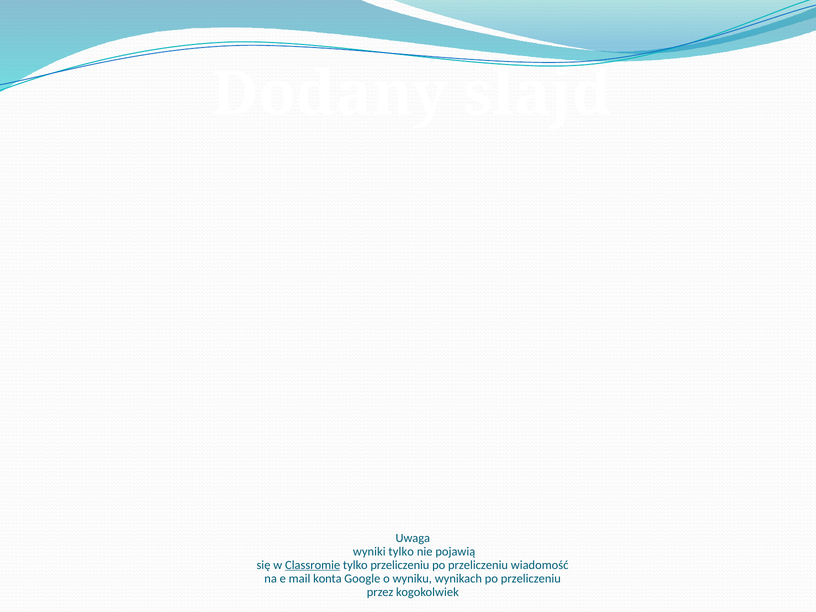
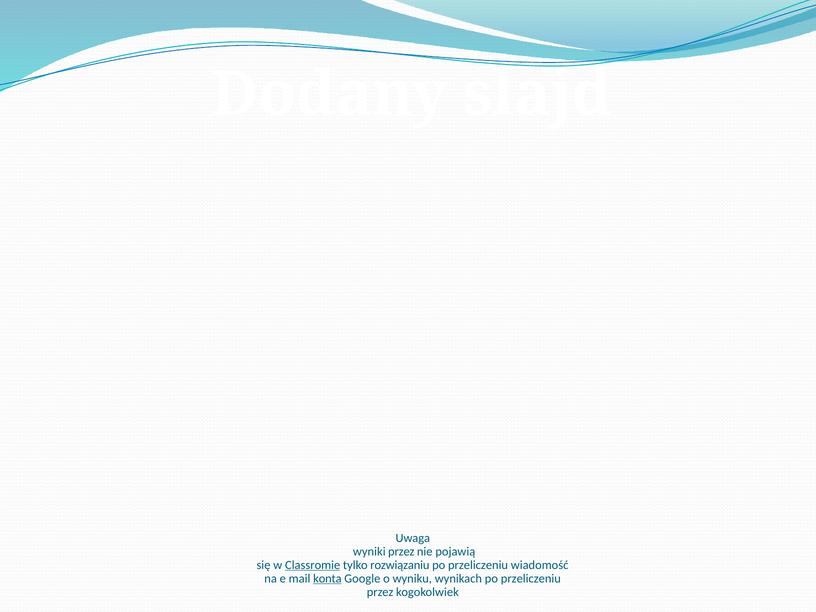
wyniki tylko: tylko -> przez
tylko przeliczeniu: przeliczeniu -> rozwiązaniu
konta underline: none -> present
